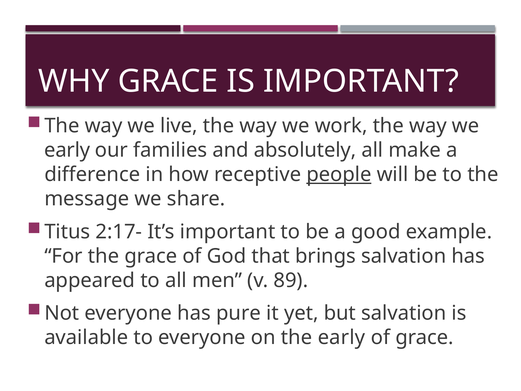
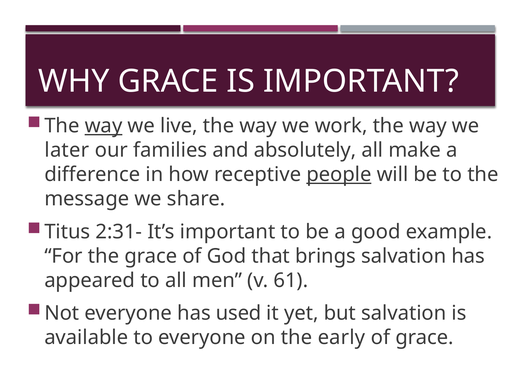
way at (104, 126) underline: none -> present
early at (67, 150): early -> later
2:17-: 2:17- -> 2:31-
89: 89 -> 61
pure: pure -> used
